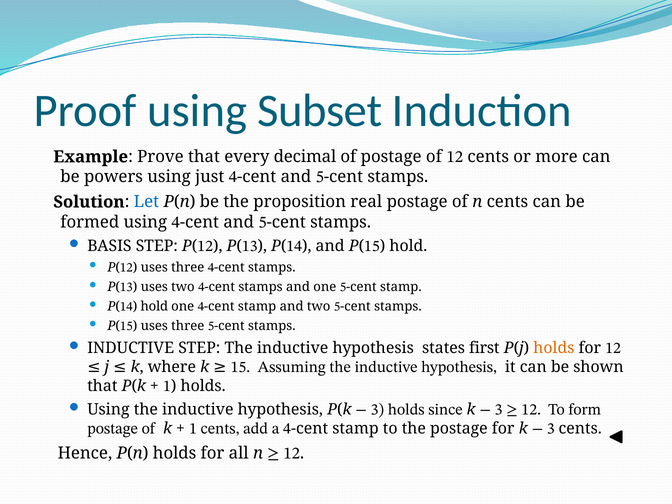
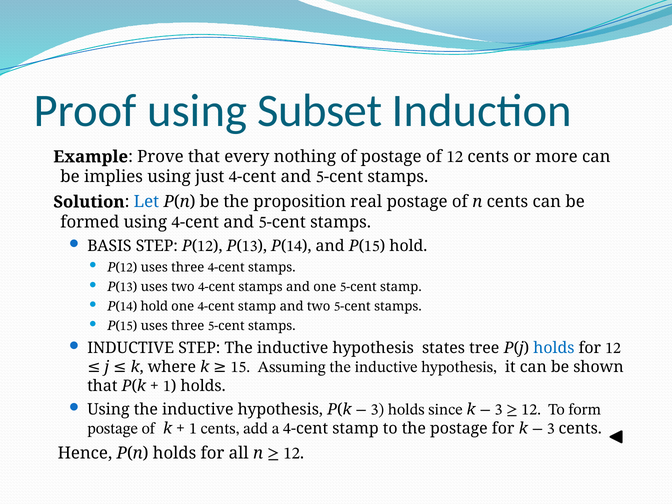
decimal: decimal -> nothing
powers: powers -> implies
first: first -> tree
holds at (554, 348) colour: orange -> blue
